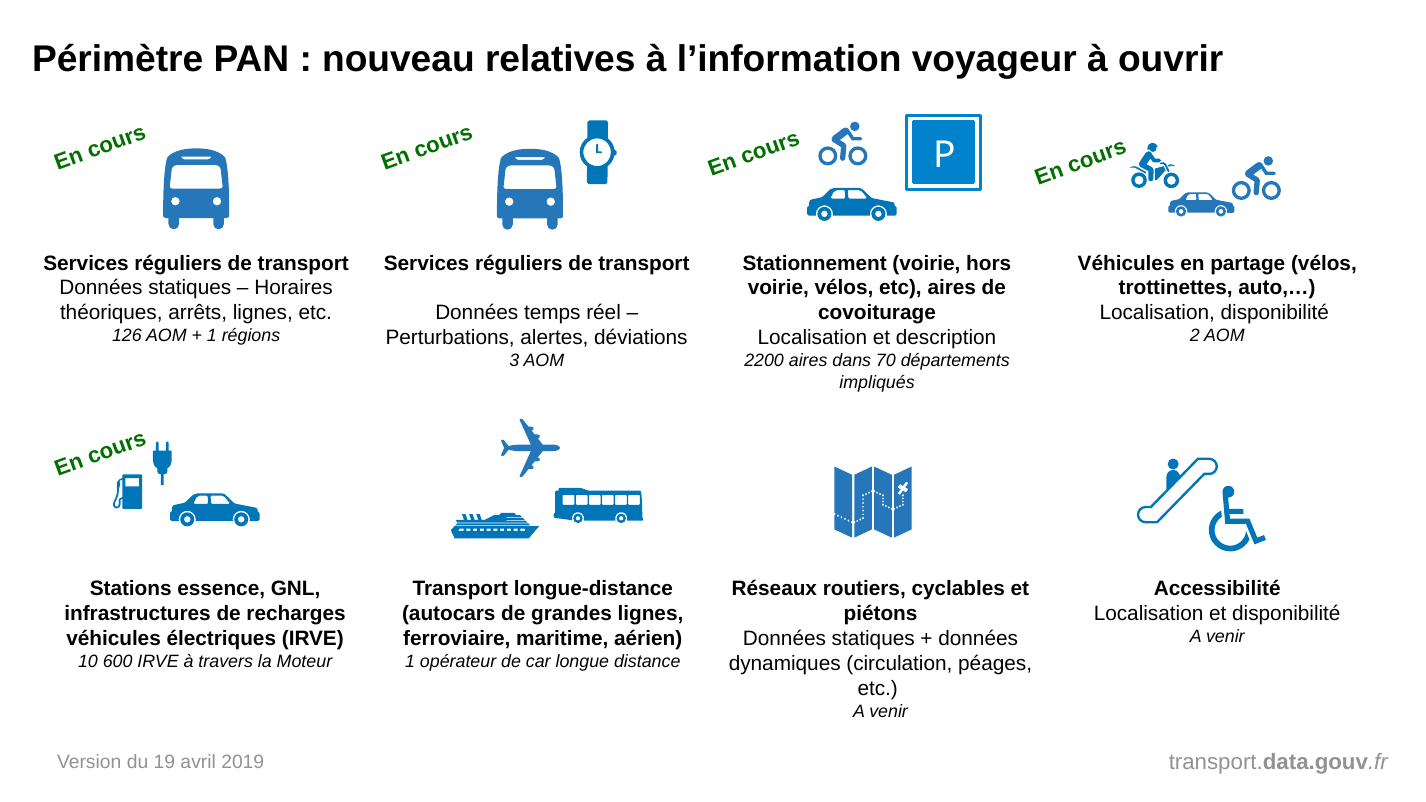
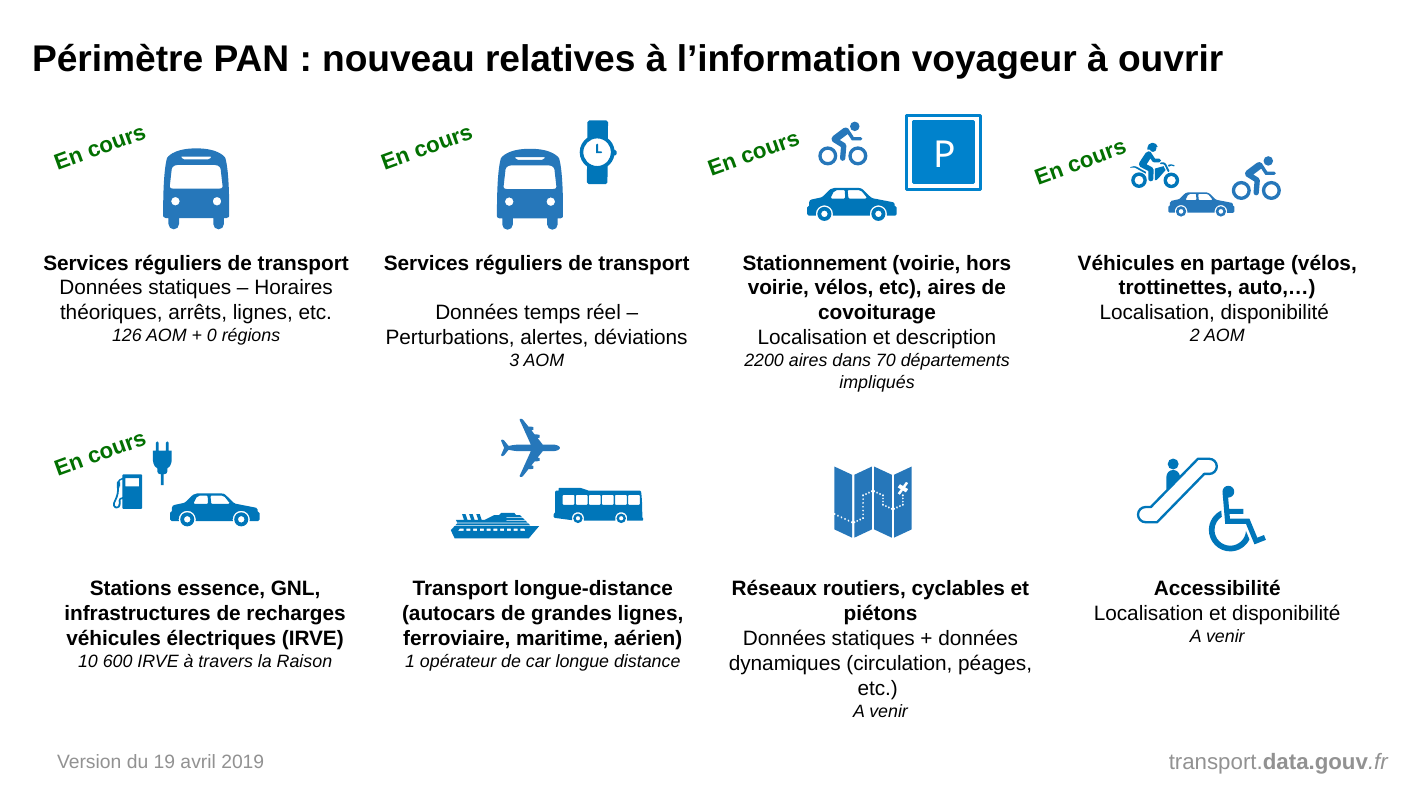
1 at (212, 336): 1 -> 0
Moteur: Moteur -> Raison
